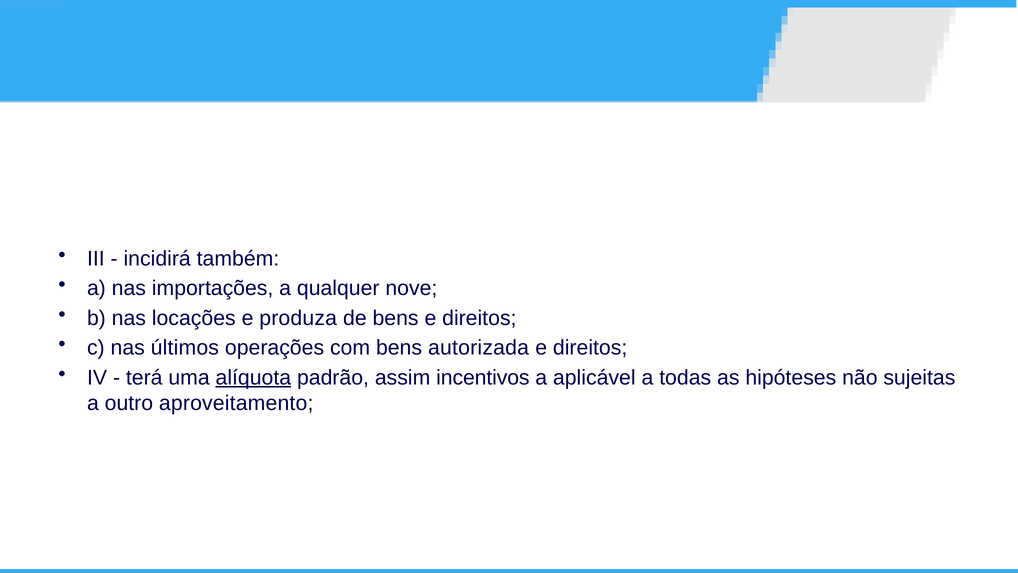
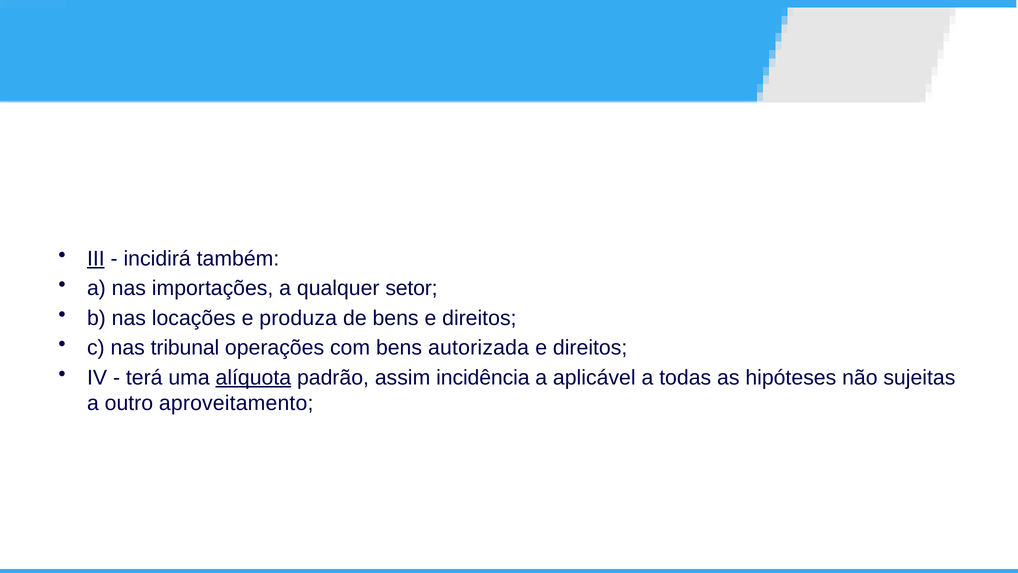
III underline: none -> present
nove: nove -> setor
últimos: últimos -> tribunal
incentivos: incentivos -> incidência
